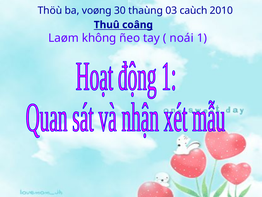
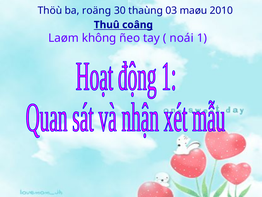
voøng: voøng -> roäng
caùch: caùch -> maøu
